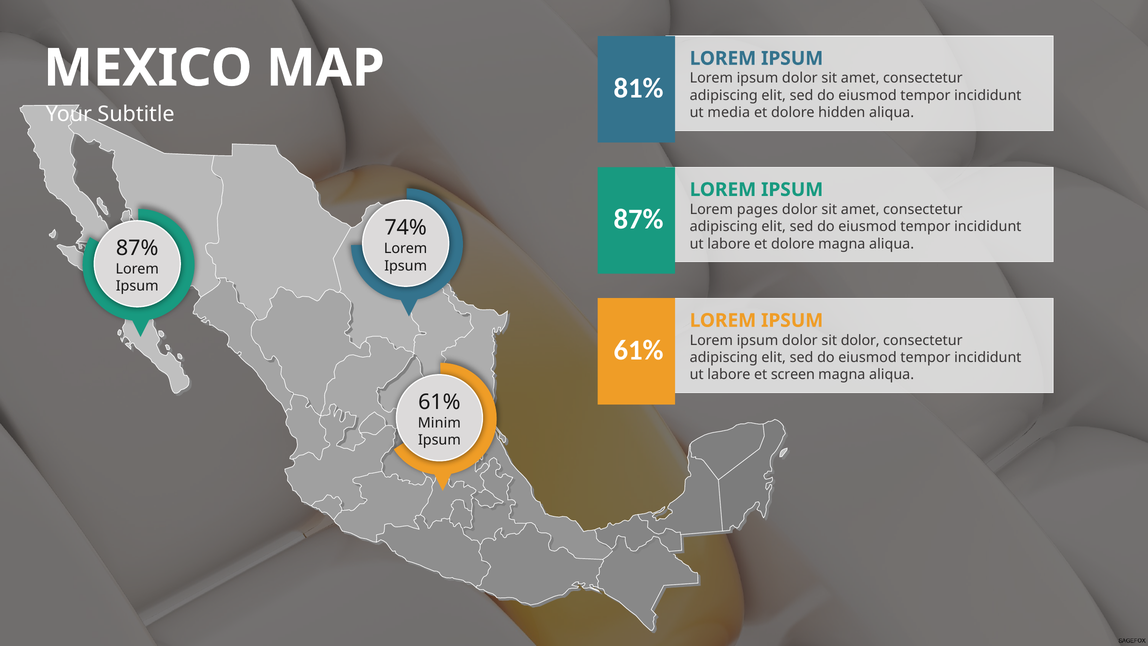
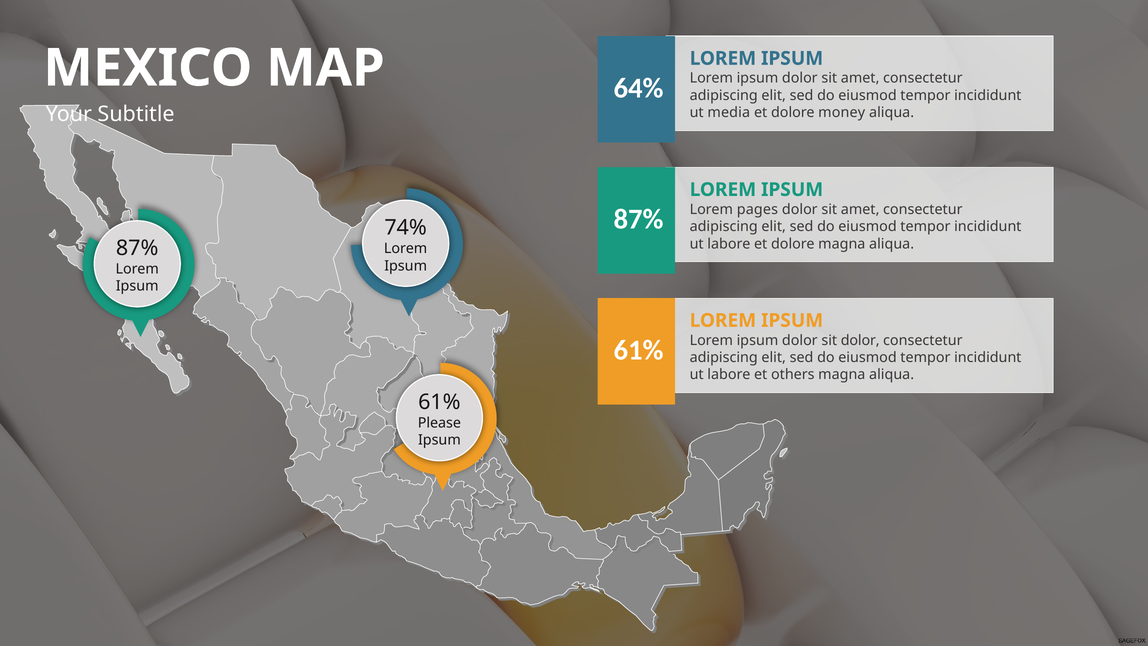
81%: 81% -> 64%
hidden: hidden -> money
screen: screen -> others
Minim: Minim -> Please
